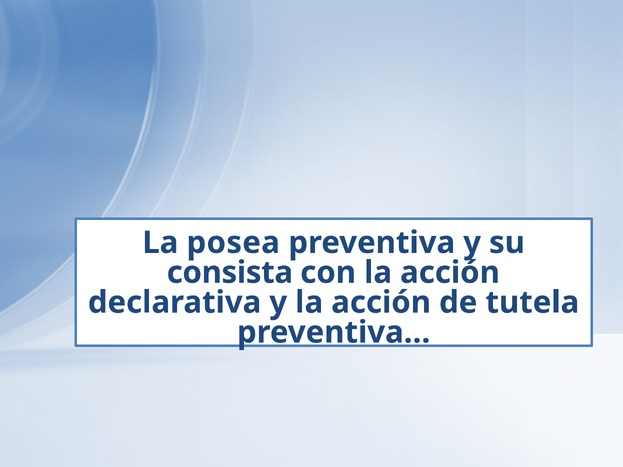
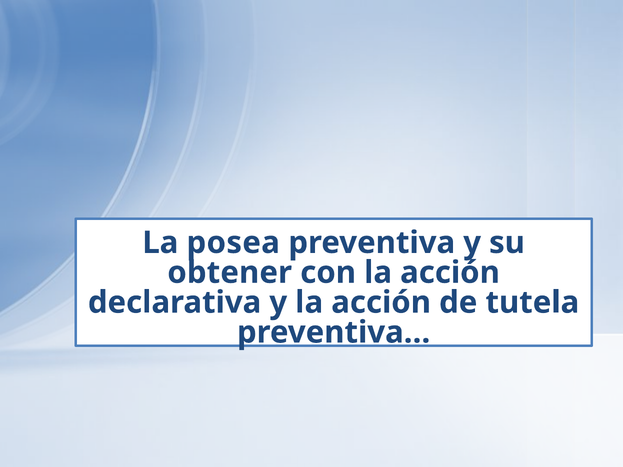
consista: consista -> obtener
